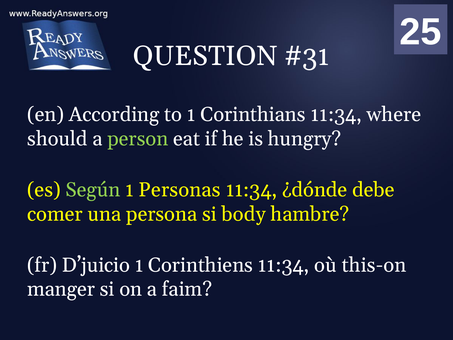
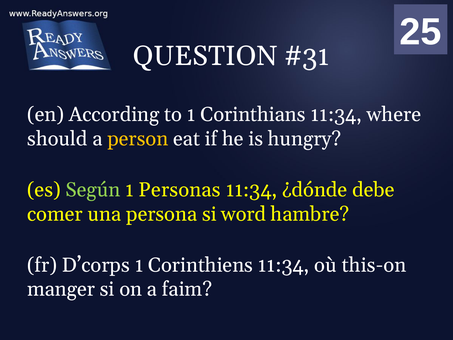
person colour: light green -> yellow
body: body -> word
D’juicio: D’juicio -> D’corps
